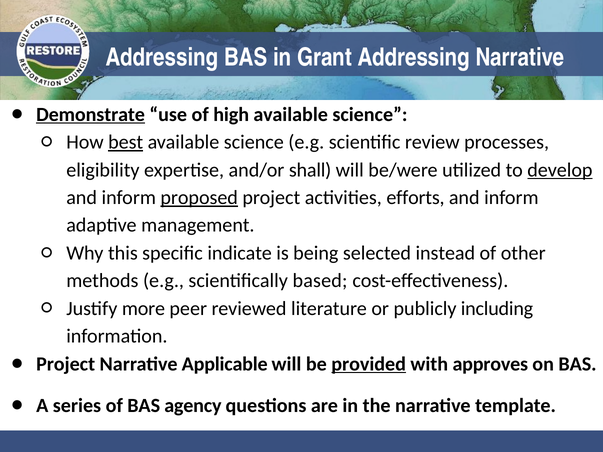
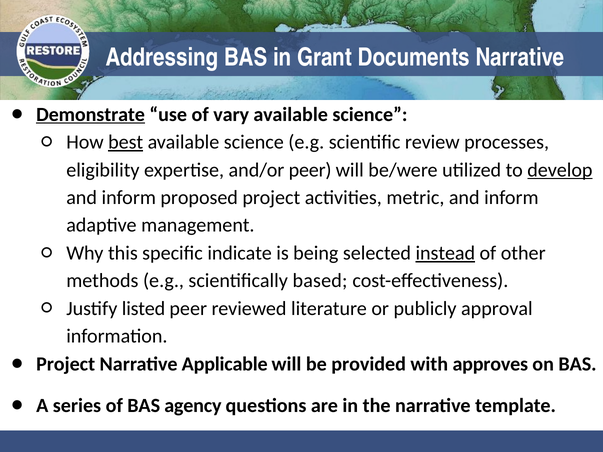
Grant Addressing: Addressing -> Documents
high: high -> vary
and/or shall: shall -> peer
proposed underline: present -> none
efforts: efforts -> metric
instead underline: none -> present
more: more -> listed
including: including -> approval
provided underline: present -> none
